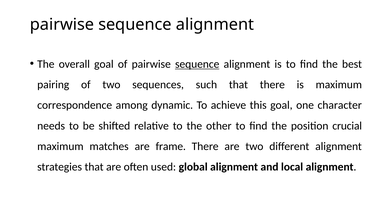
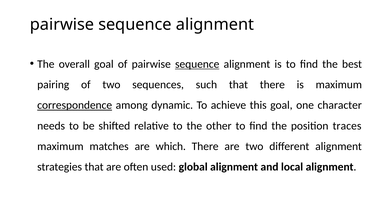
correspondence underline: none -> present
crucial: crucial -> traces
frame: frame -> which
